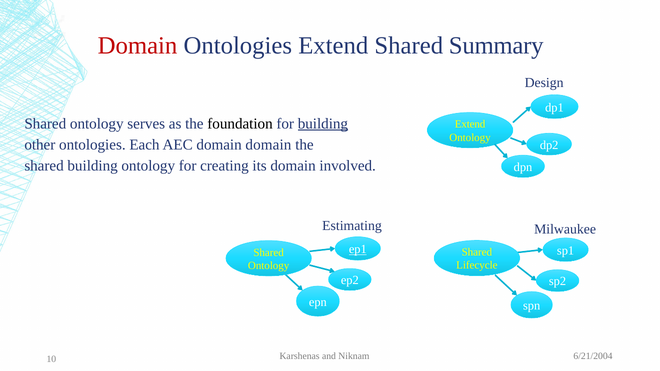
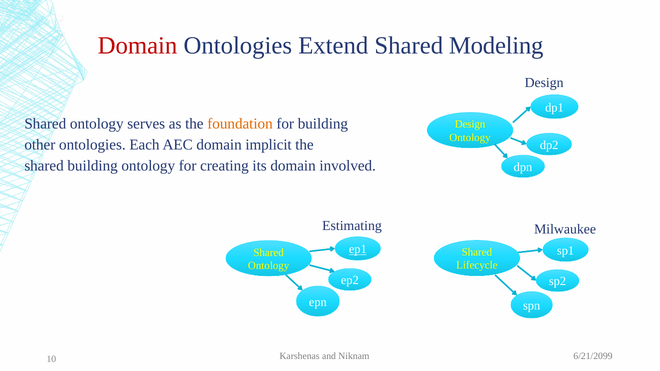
Summary: Summary -> Modeling
foundation colour: black -> orange
building at (323, 124) underline: present -> none
Extend at (470, 124): Extend -> Design
domain domain: domain -> implicit
6/21/2004: 6/21/2004 -> 6/21/2099
